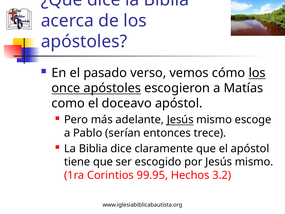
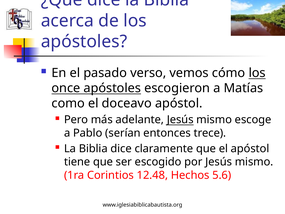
99.95: 99.95 -> 12.48
3.2: 3.2 -> 5.6
